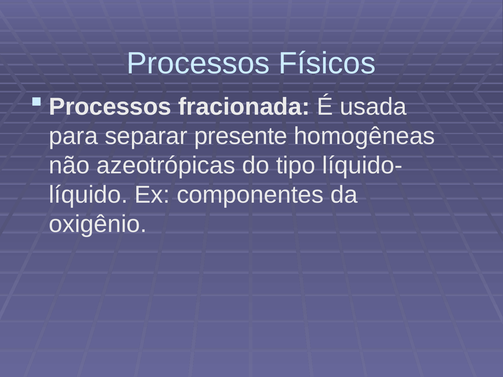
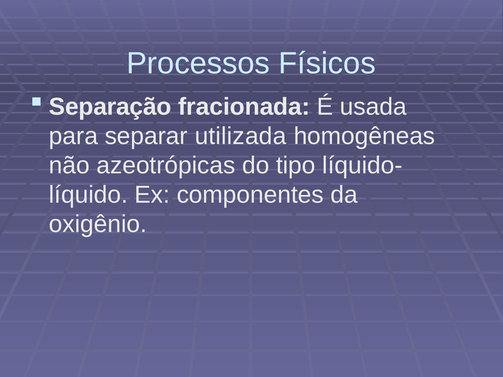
Processos at (110, 107): Processos -> Separação
presente: presente -> utilizada
